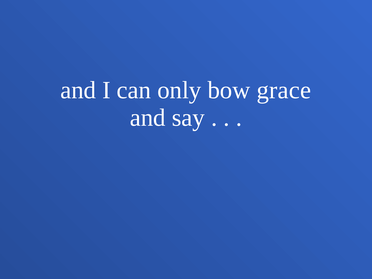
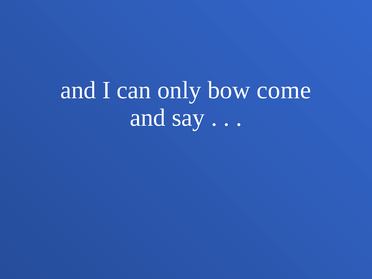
grace: grace -> come
